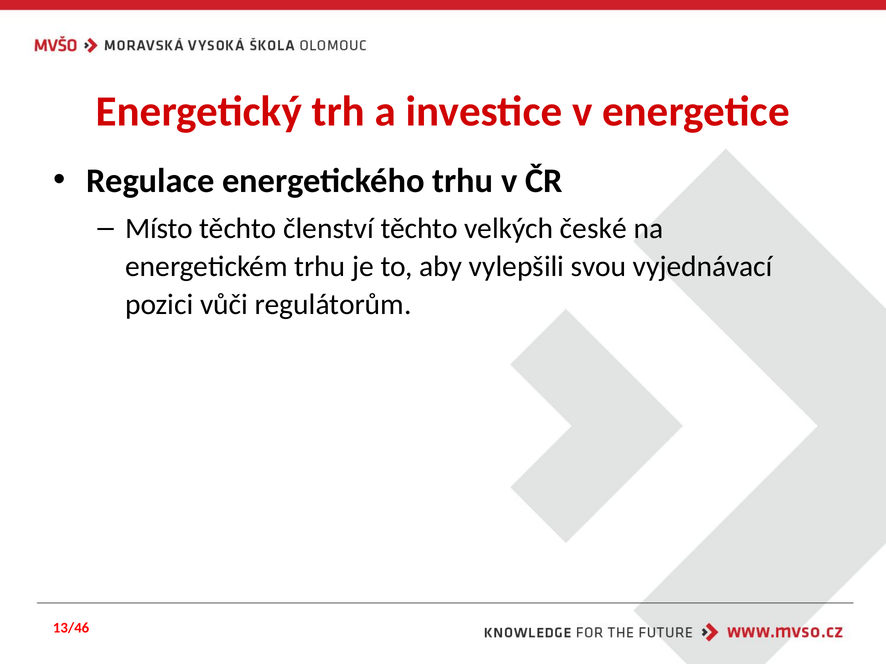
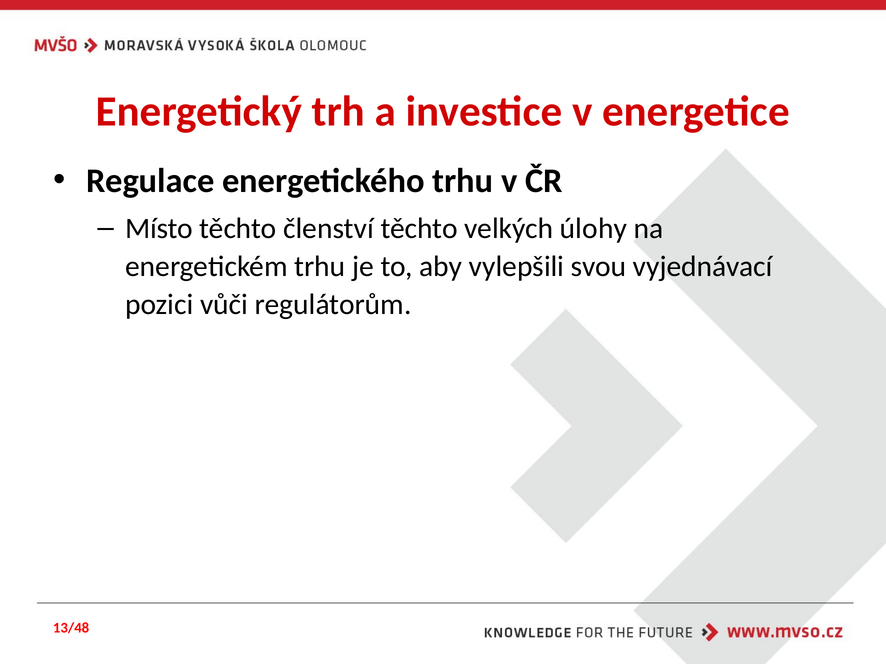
české: české -> úlohy
13/46: 13/46 -> 13/48
